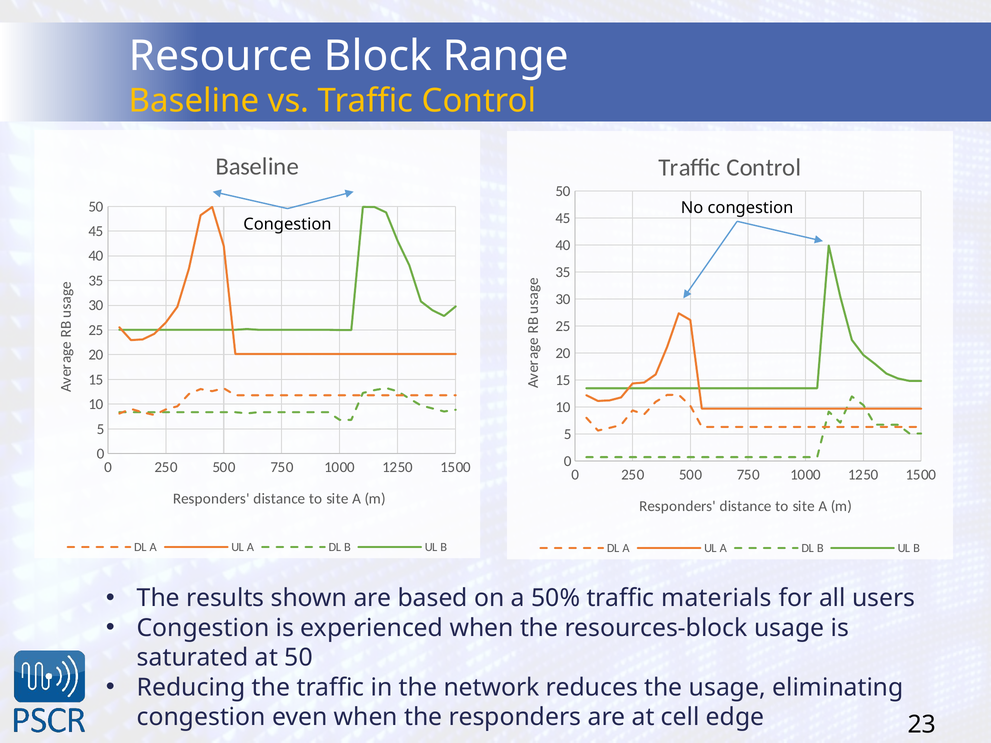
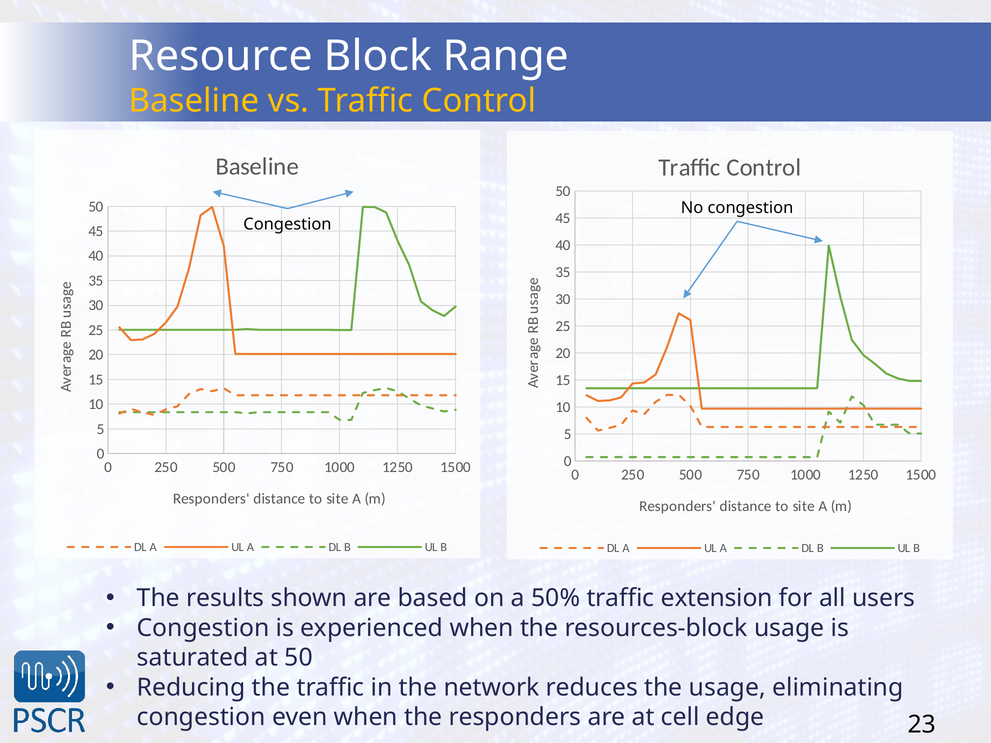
materials: materials -> extension
